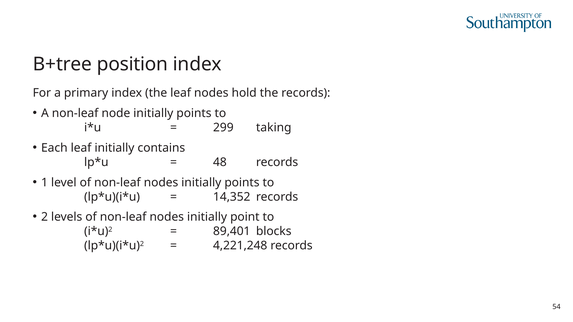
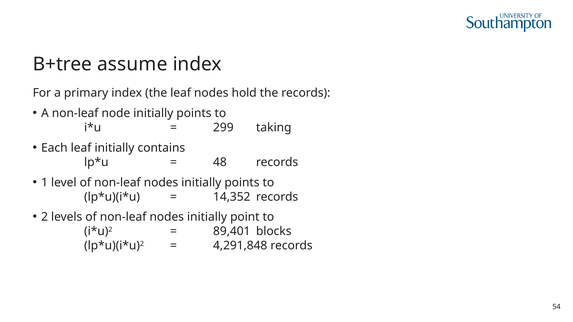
position: position -> assume
4,221,248: 4,221,248 -> 4,291,848
